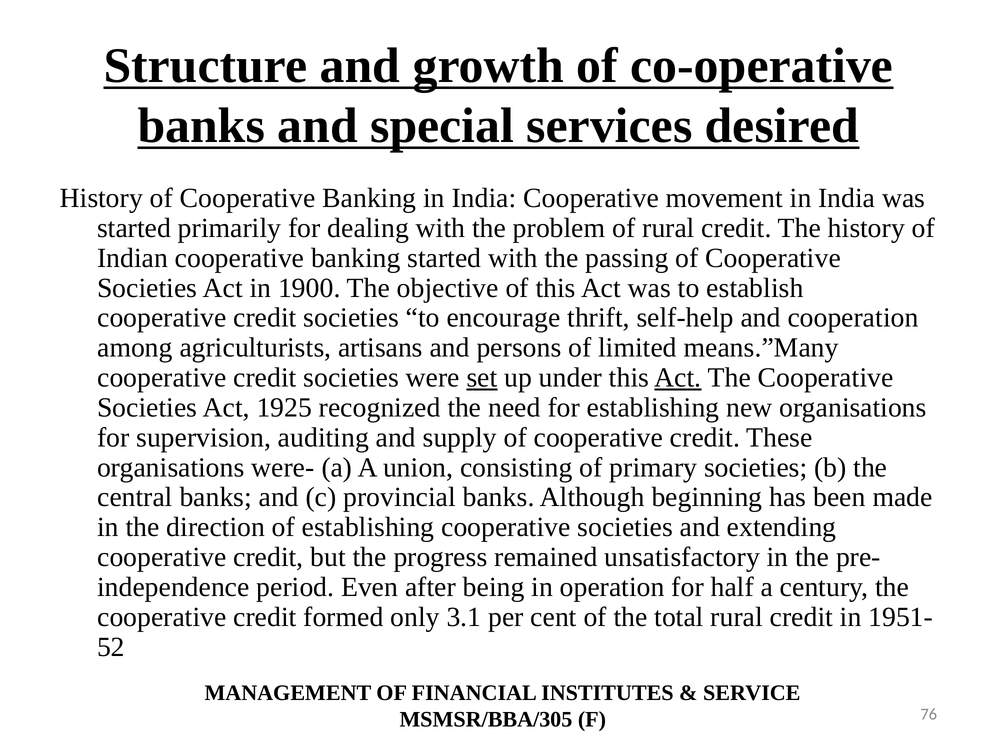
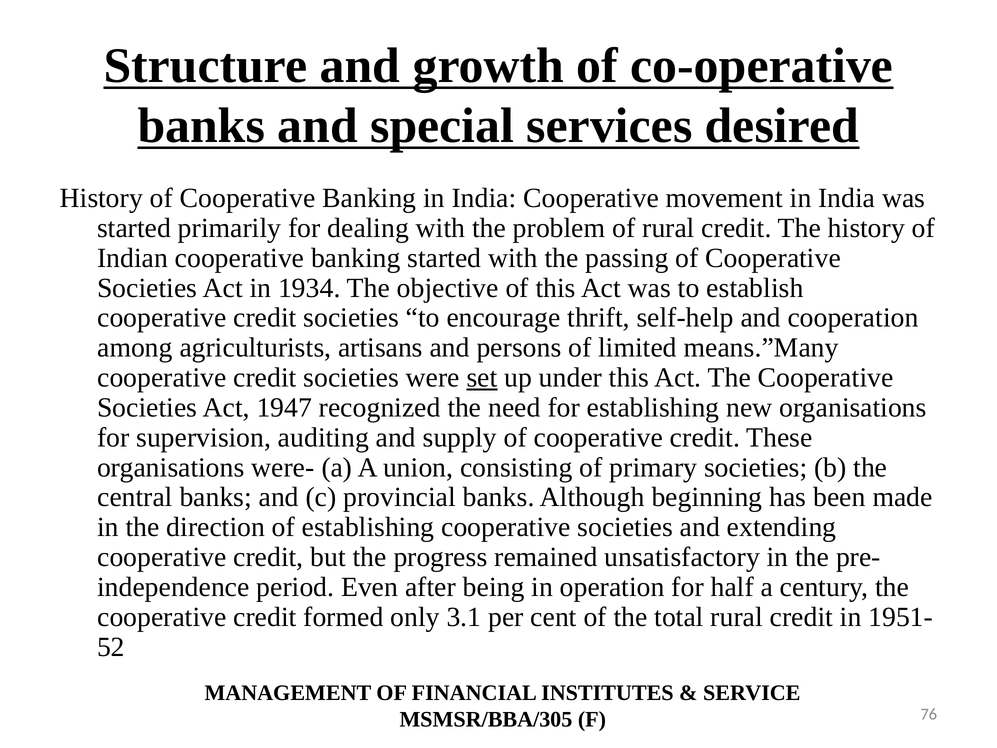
1900: 1900 -> 1934
Act at (678, 377) underline: present -> none
1925: 1925 -> 1947
